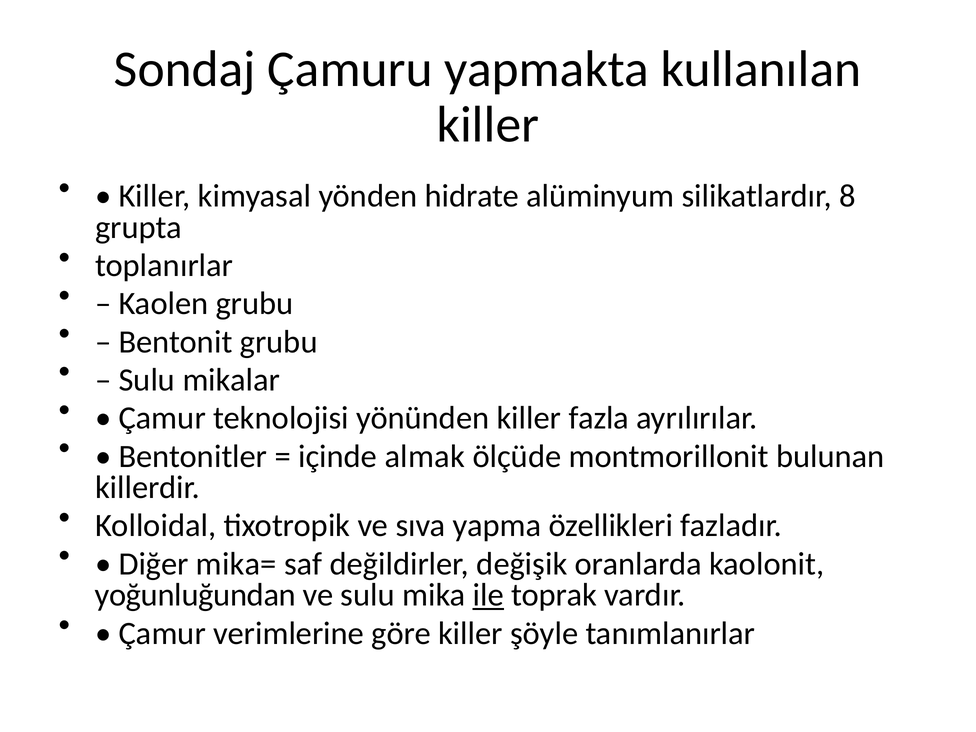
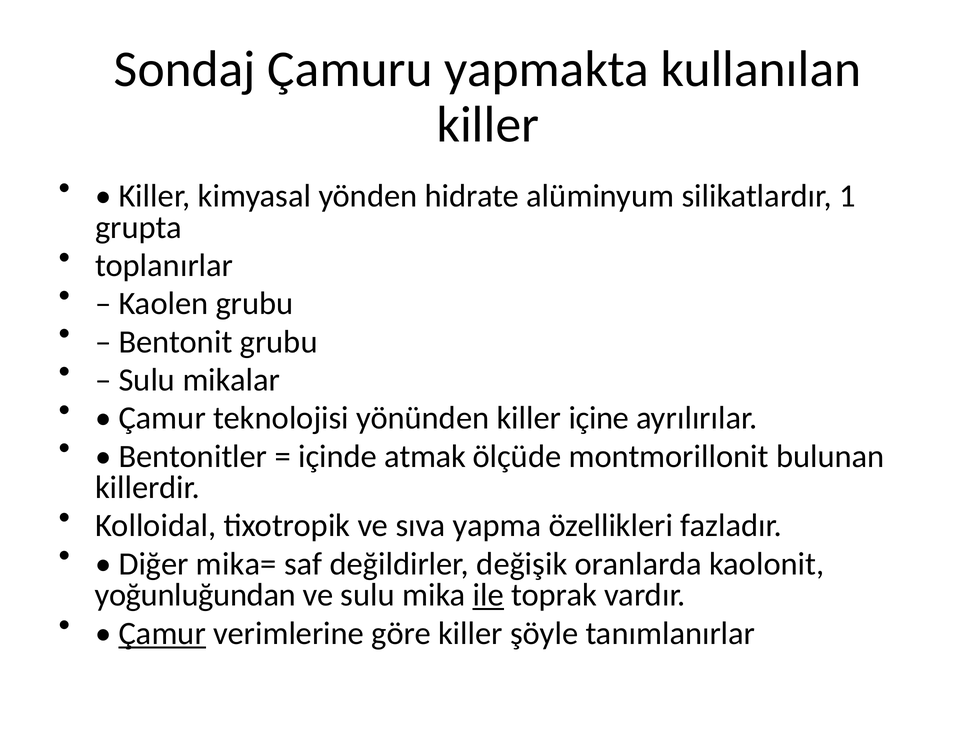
8: 8 -> 1
fazla: fazla -> içine
almak: almak -> atmak
Çamur at (162, 633) underline: none -> present
